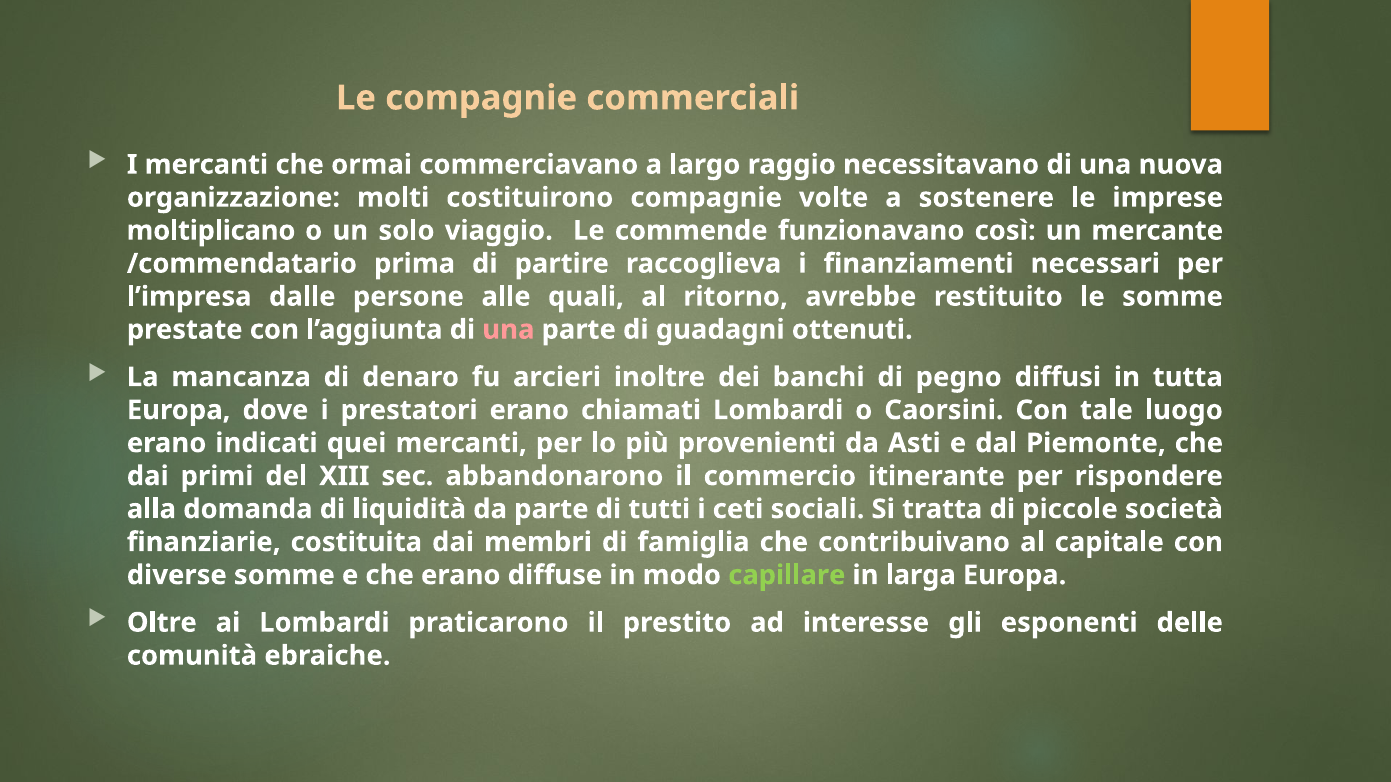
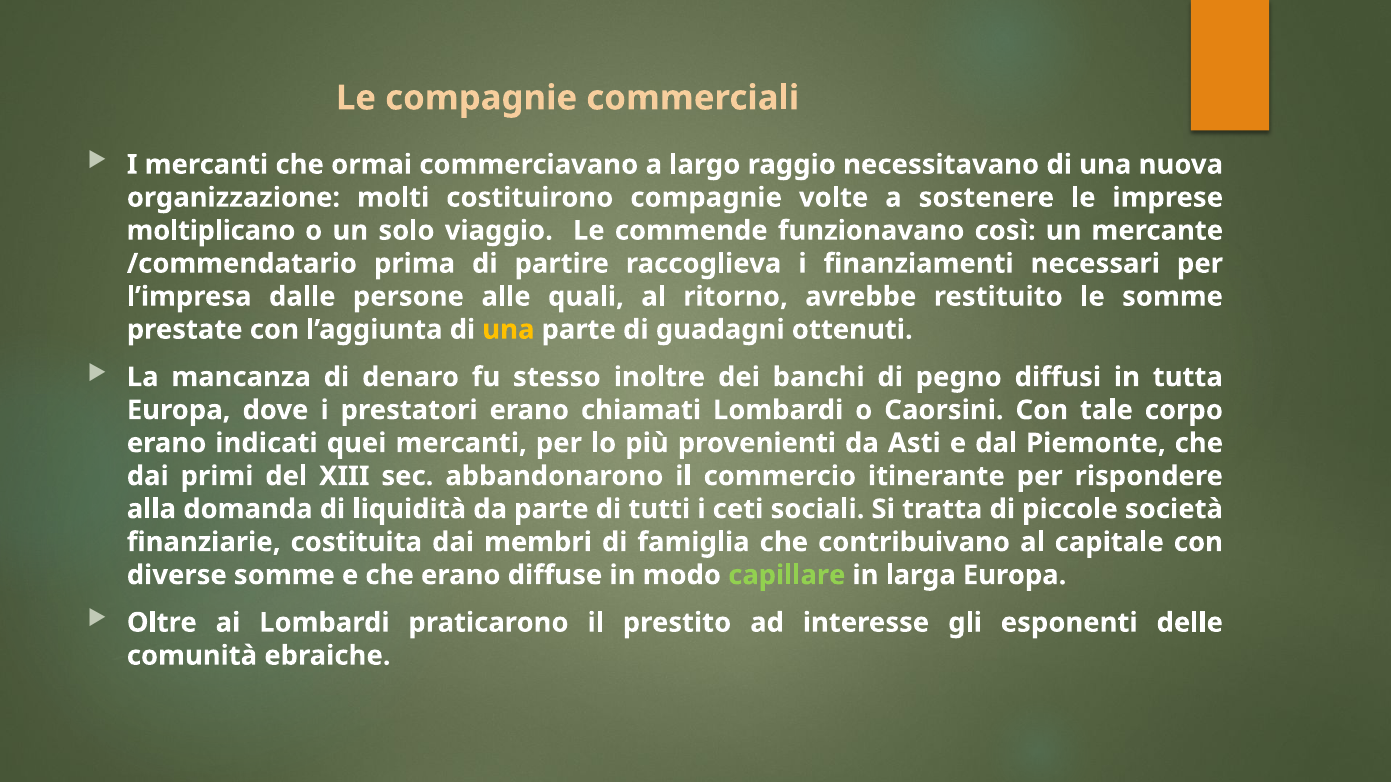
una at (508, 330) colour: pink -> yellow
arcieri: arcieri -> stesso
luogo: luogo -> corpo
